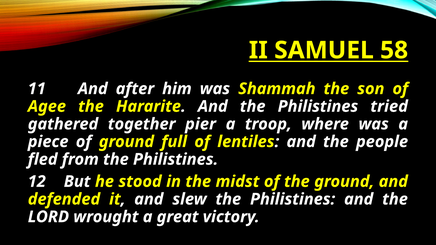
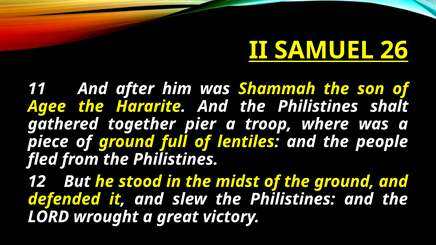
58: 58 -> 26
tried: tried -> shalt
